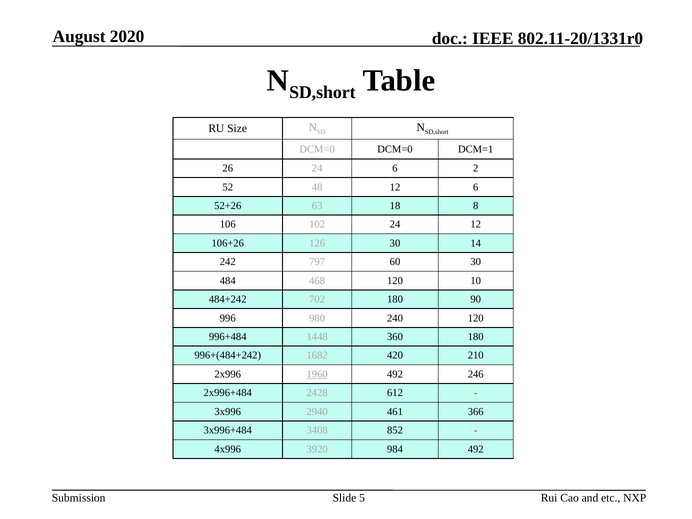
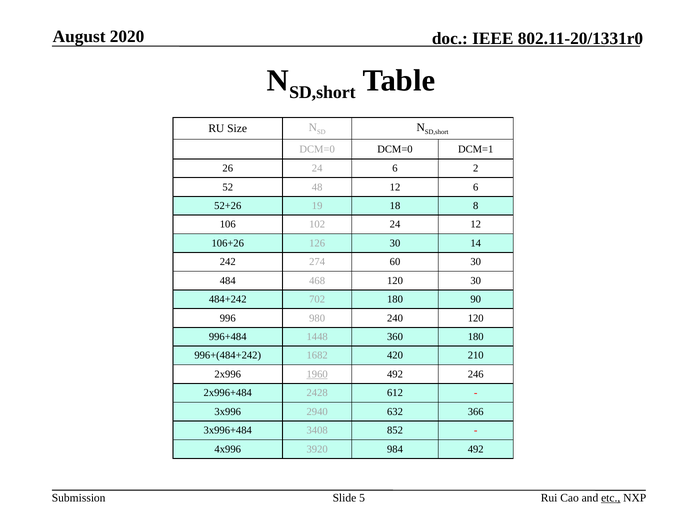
63: 63 -> 19
797: 797 -> 274
120 10: 10 -> 30
461: 461 -> 632
etc underline: none -> present
